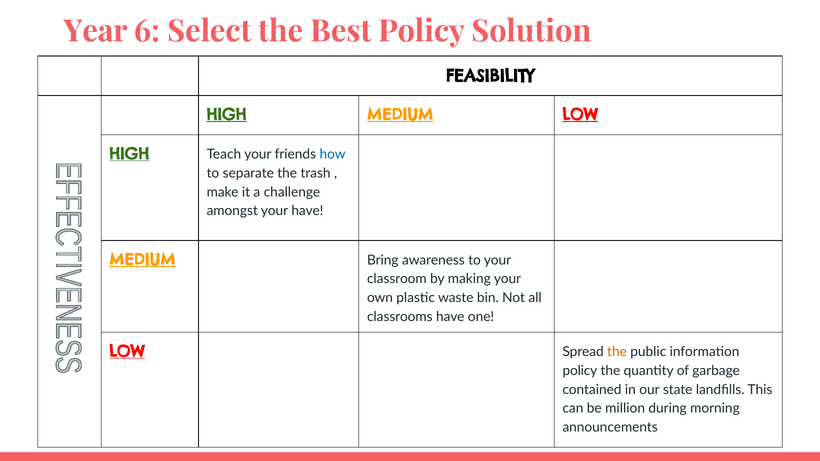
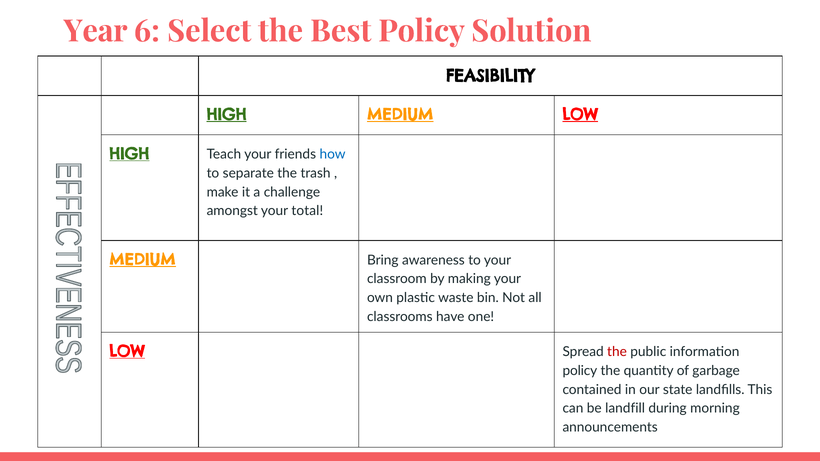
your have: have -> total
the at (617, 352) colour: orange -> red
million: million -> landfill
